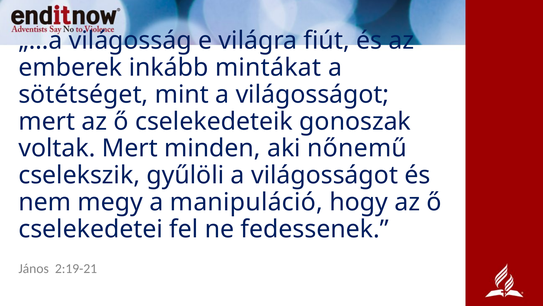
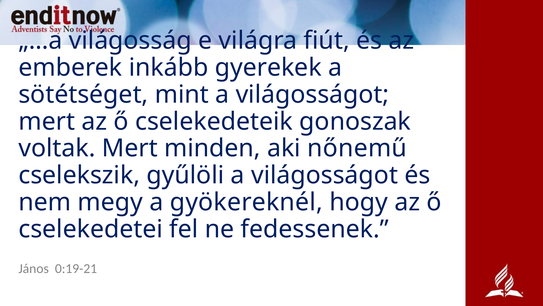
mintákat: mintákat -> gyerekek
manipuláció: manipuláció -> gyökereknél
2:19-21: 2:19-21 -> 0:19-21
